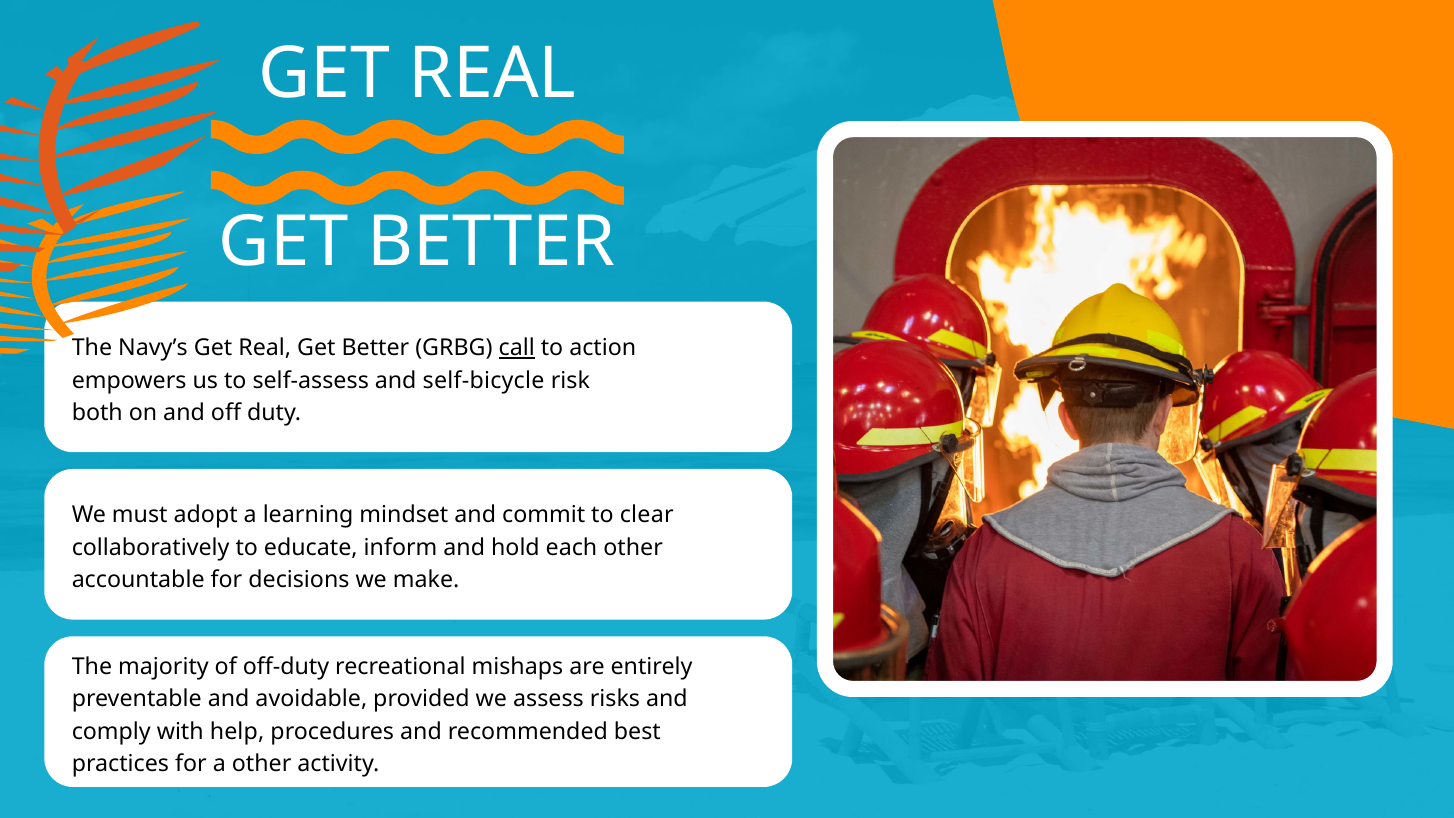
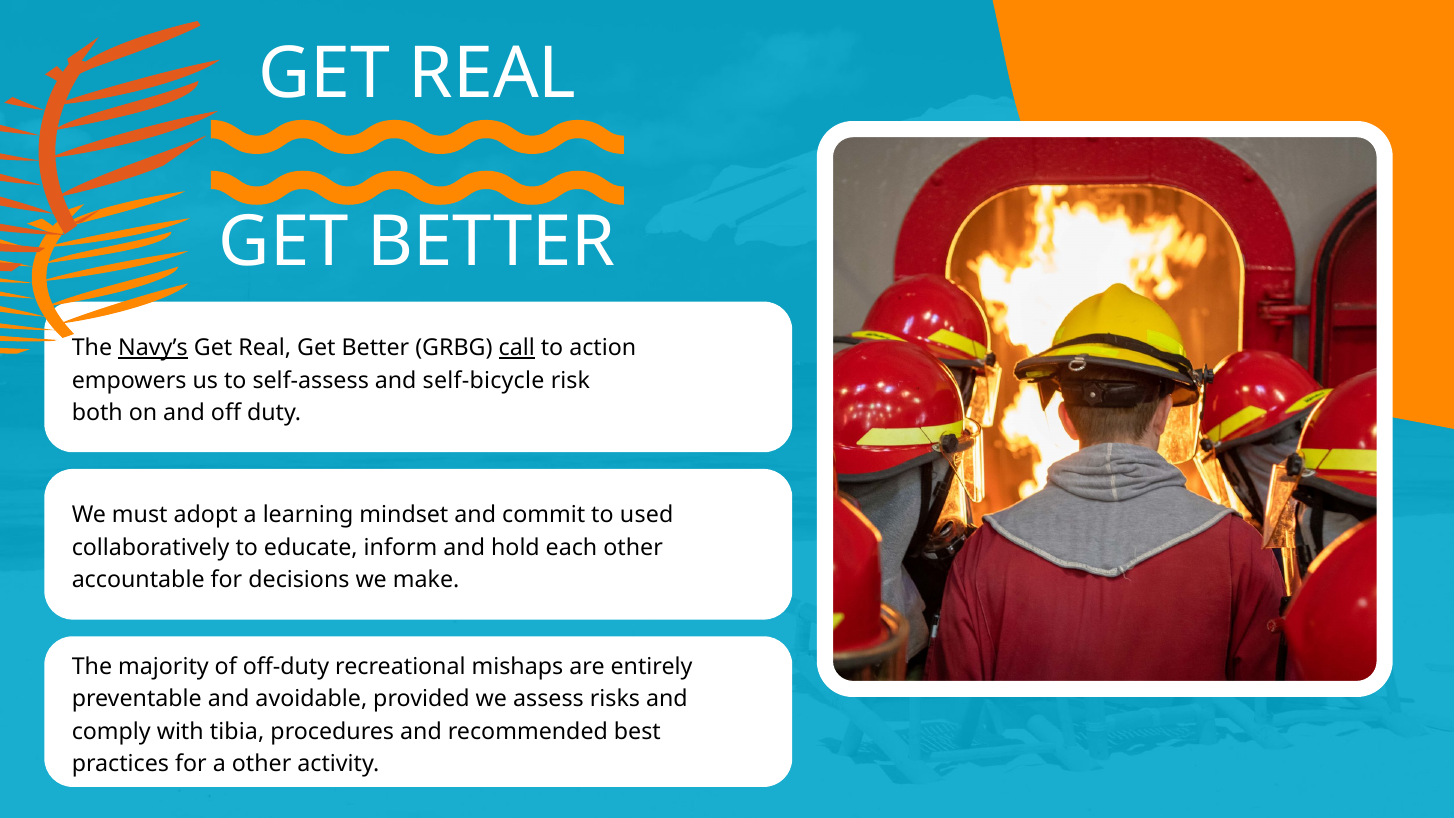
Navy’s underline: none -> present
clear: clear -> used
help: help -> tibia
